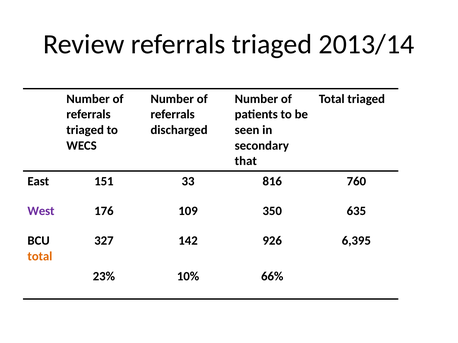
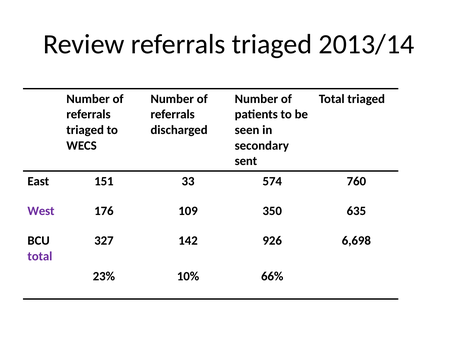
that: that -> sent
816: 816 -> 574
6,395: 6,395 -> 6,698
total at (40, 257) colour: orange -> purple
